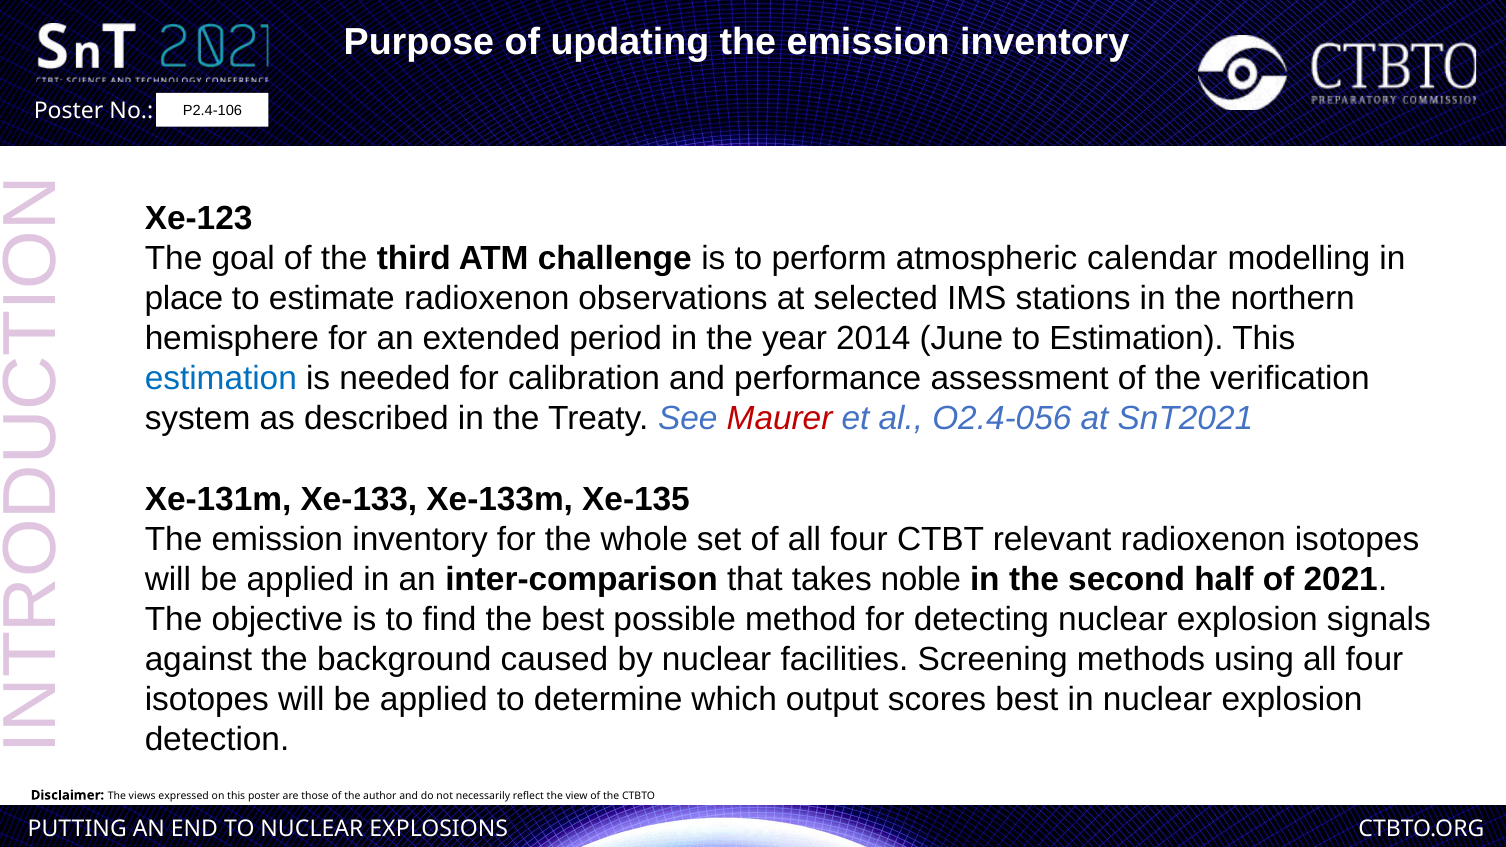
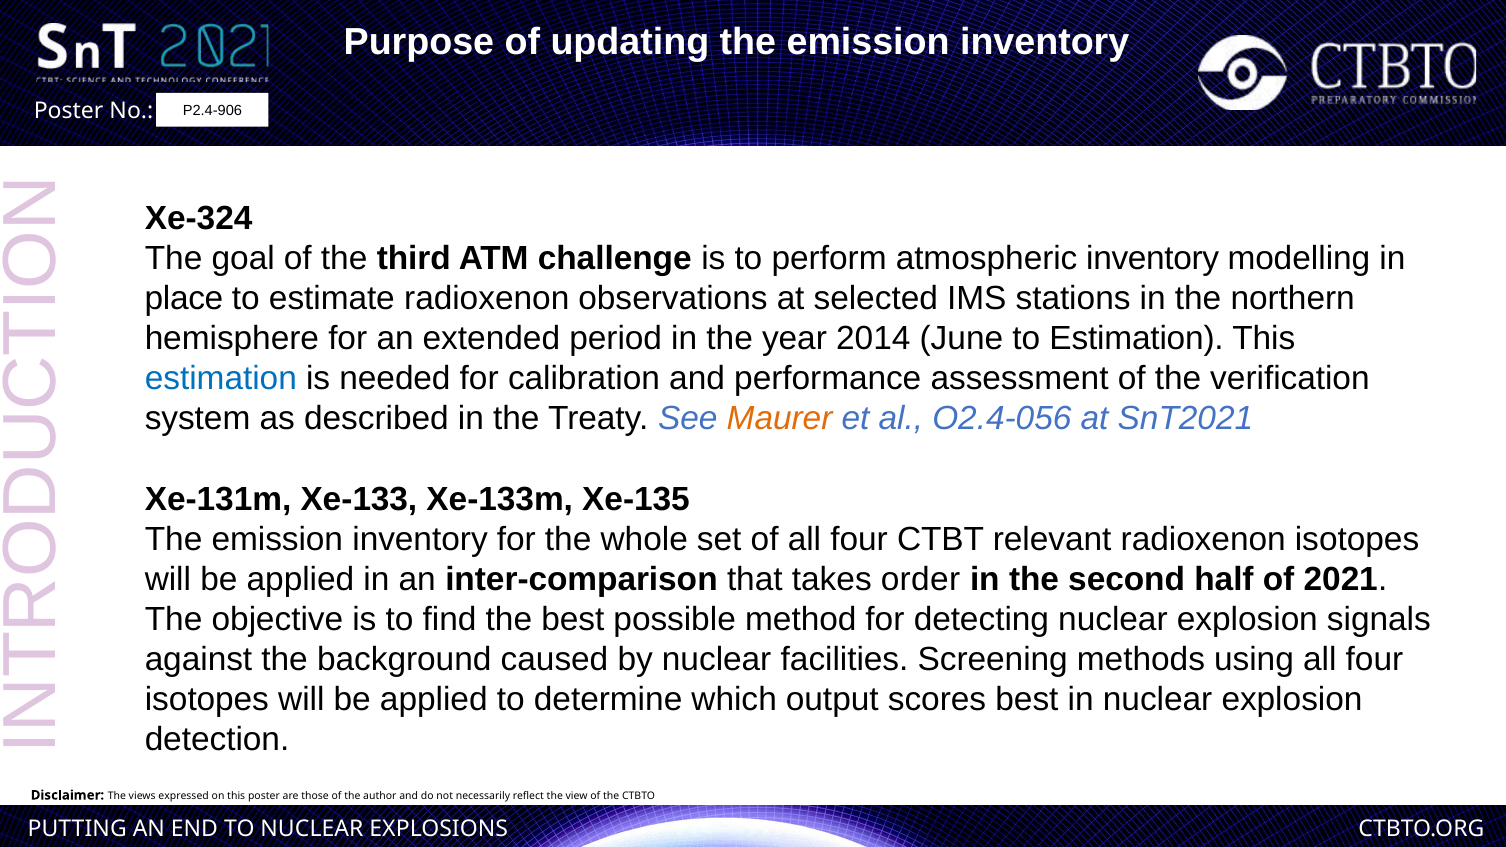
P2.4-106: P2.4-106 -> P2.4-906
Xe-123: Xe-123 -> Xe-324
atmospheric calendar: calendar -> inventory
Maurer colour: red -> orange
noble: noble -> order
